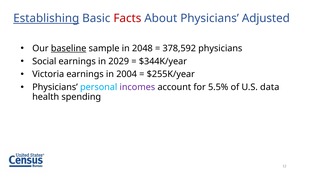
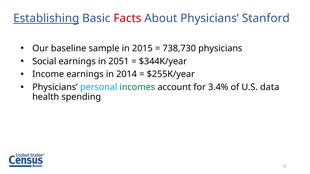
Adjusted: Adjusted -> Stanford
baseline underline: present -> none
2048: 2048 -> 2015
378,592: 378,592 -> 738,730
2029: 2029 -> 2051
Victoria: Victoria -> Income
2004: 2004 -> 2014
incomes colour: purple -> green
5.5%: 5.5% -> 3.4%
